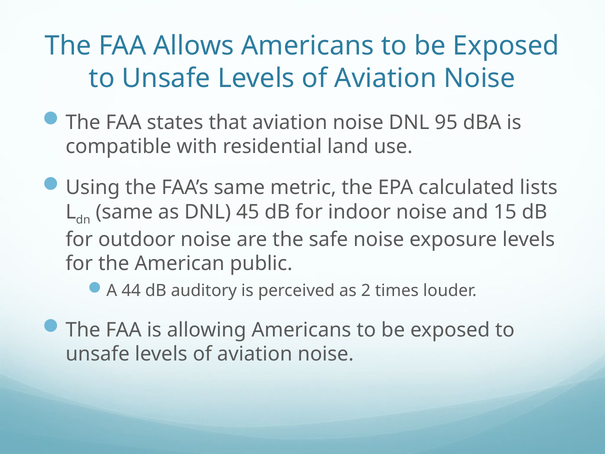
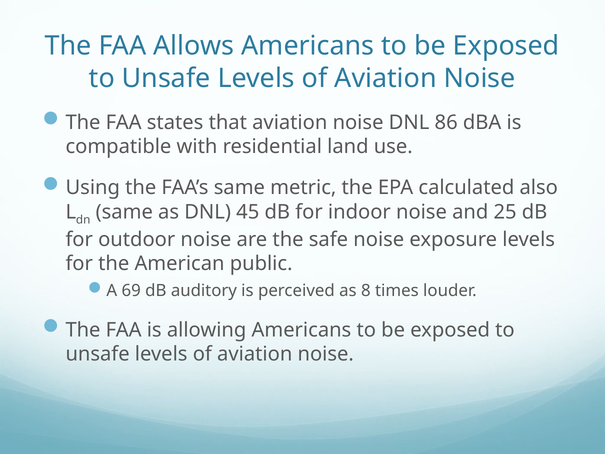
95: 95 -> 86
lists: lists -> also
15: 15 -> 25
44: 44 -> 69
2: 2 -> 8
